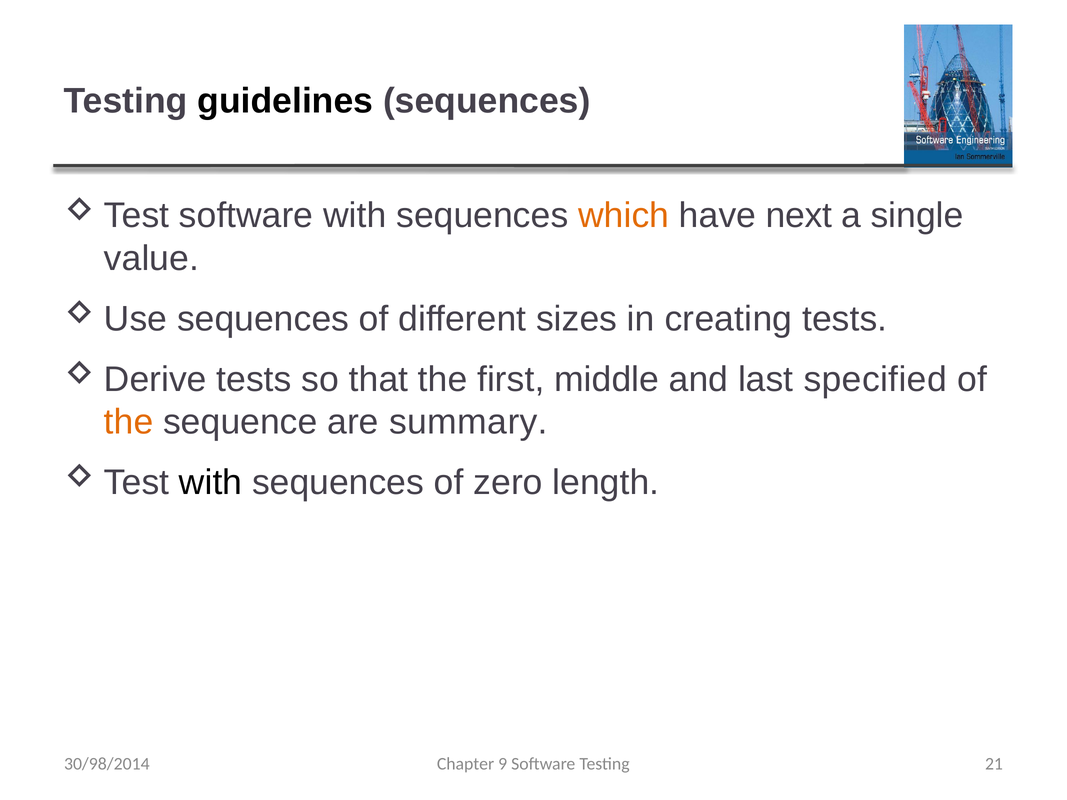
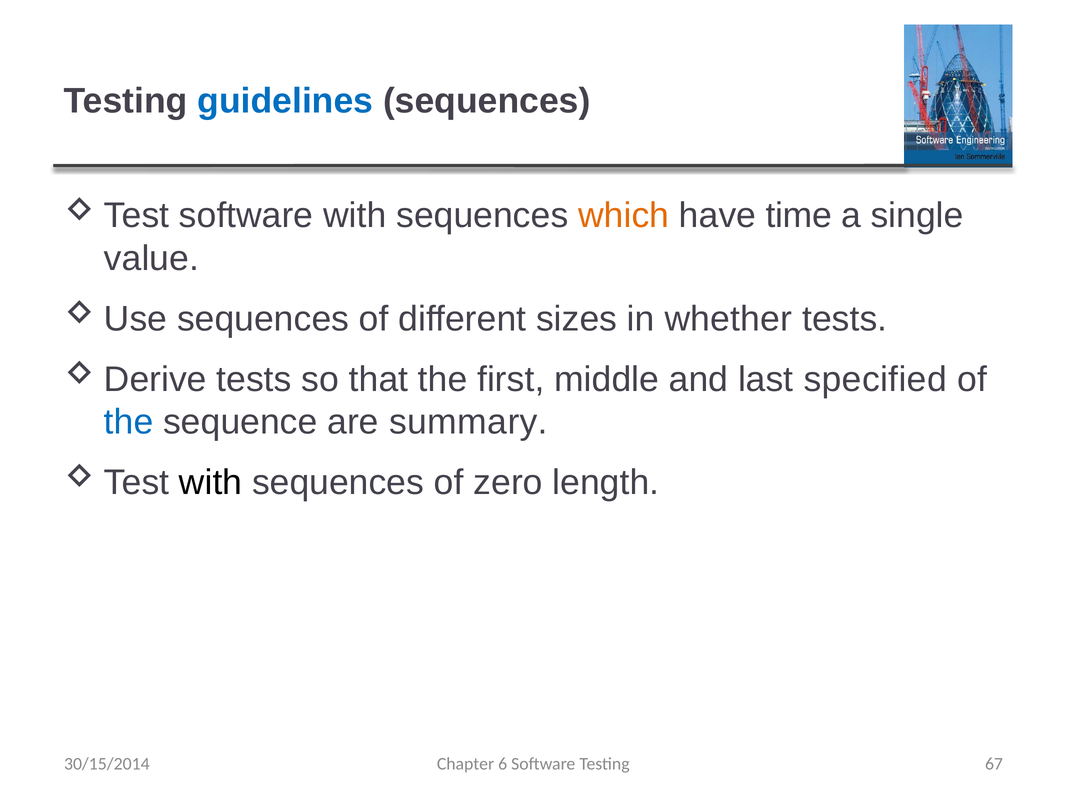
guidelines colour: black -> blue
next: next -> time
creating: creating -> whether
the at (129, 422) colour: orange -> blue
9: 9 -> 6
21: 21 -> 67
30/98/2014: 30/98/2014 -> 30/15/2014
